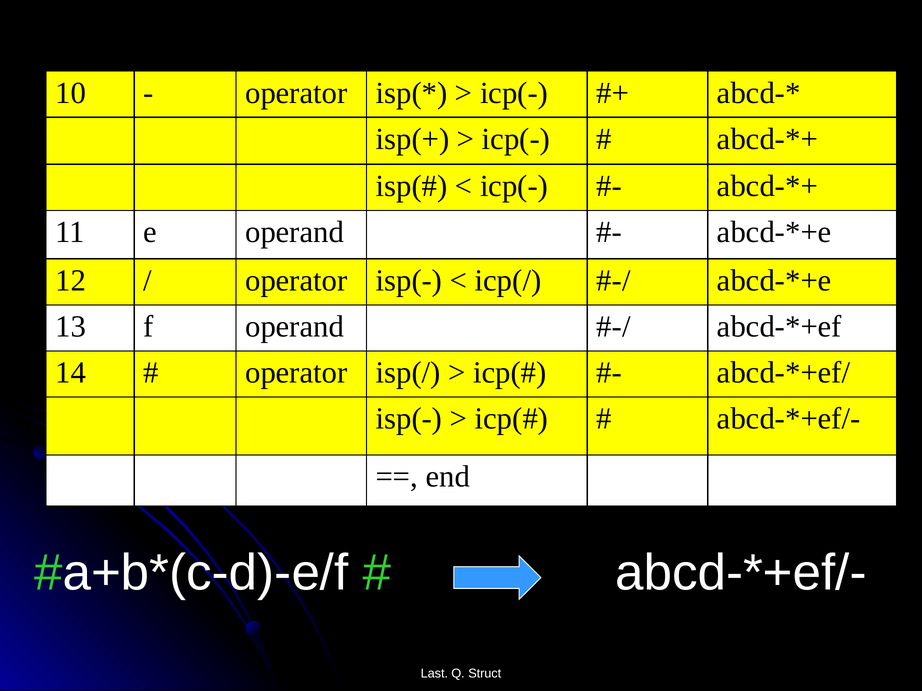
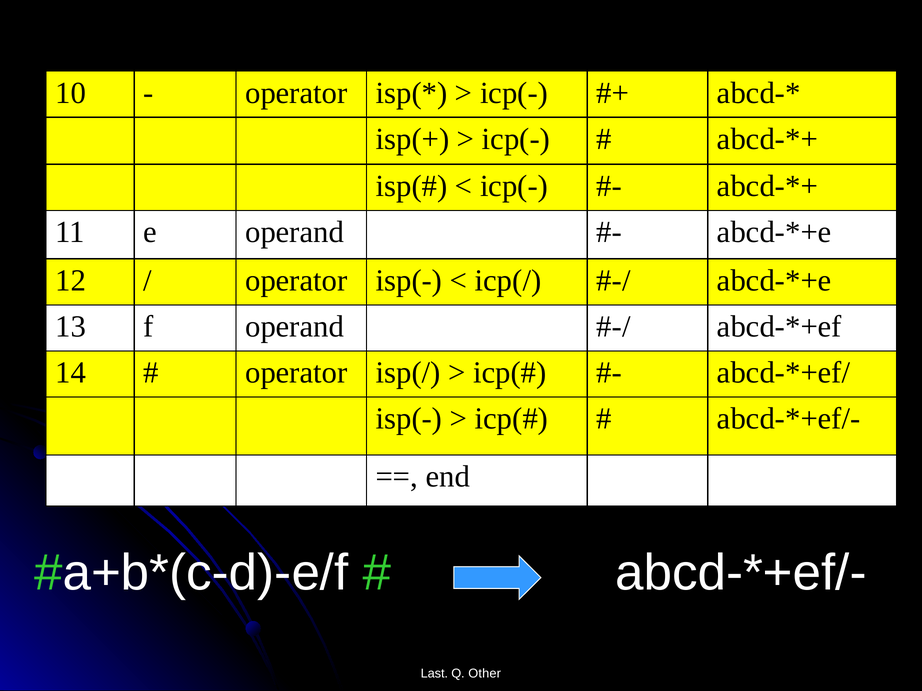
Struct: Struct -> Other
